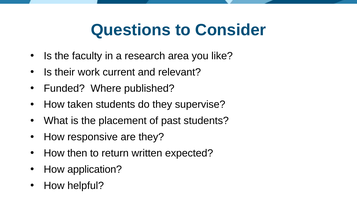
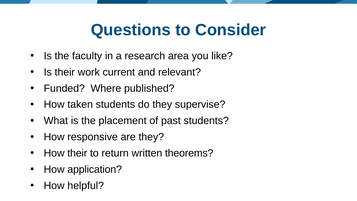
How then: then -> their
expected: expected -> theorems
